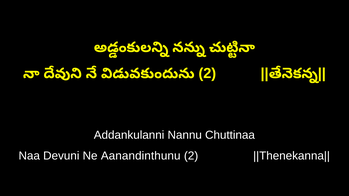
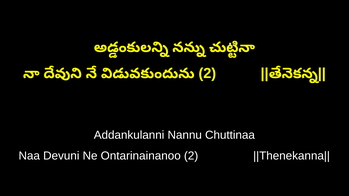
Aanandinthunu: Aanandinthunu -> Ontarinainanoo
